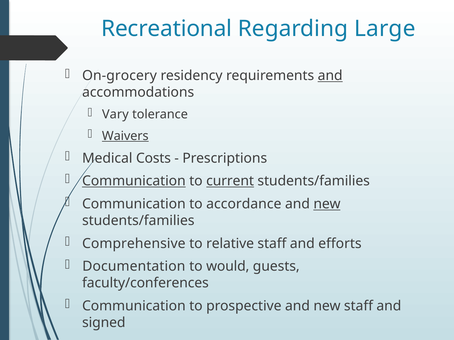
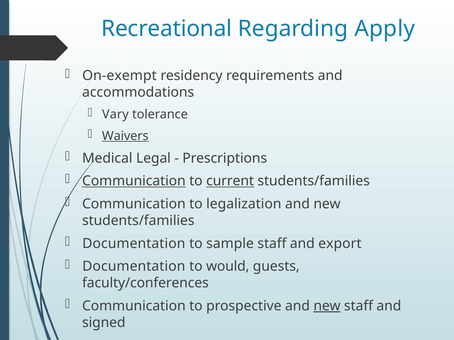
Large: Large -> Apply
On-grocery: On-grocery -> On-exempt
and at (330, 76) underline: present -> none
Costs: Costs -> Legal
accordance: accordance -> legalization
new at (327, 204) underline: present -> none
Comprehensive at (134, 244): Comprehensive -> Documentation
relative: relative -> sample
efforts: efforts -> export
new at (327, 306) underline: none -> present
